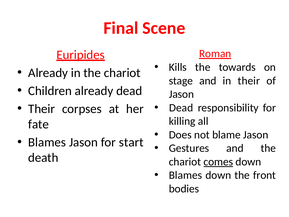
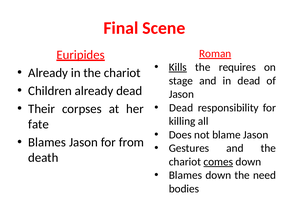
Kills underline: none -> present
towards: towards -> requires
in their: their -> dead
start: start -> from
front: front -> need
